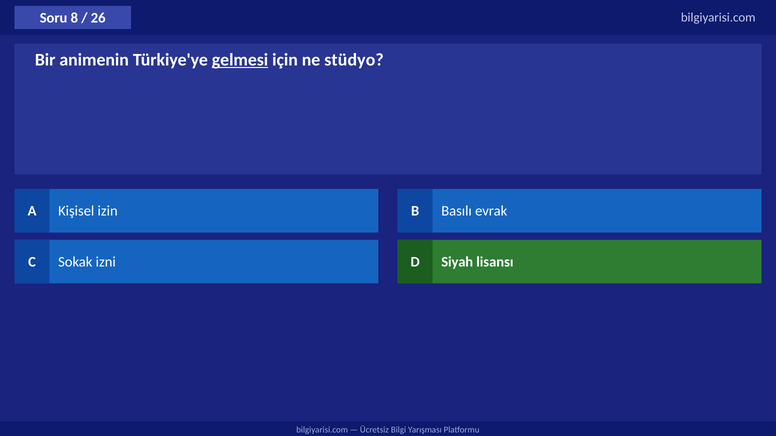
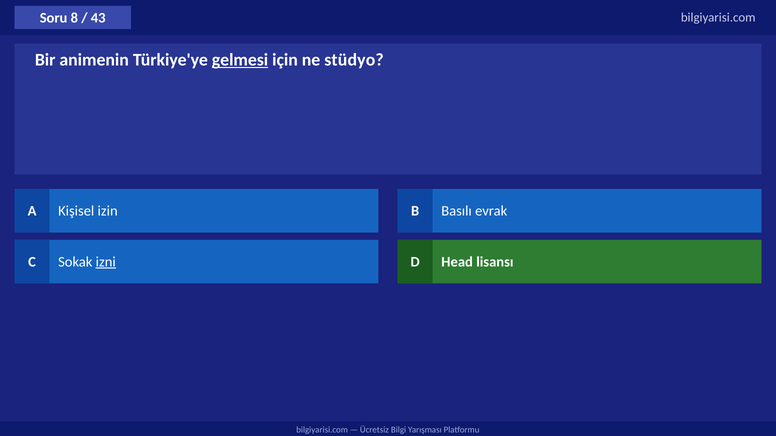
26: 26 -> 43
izni underline: none -> present
Siyah: Siyah -> Head
